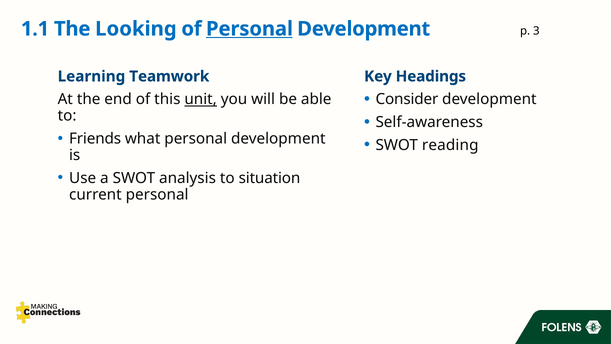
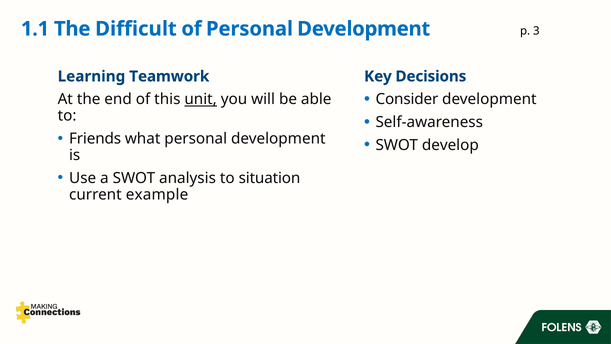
Looking: Looking -> Difficult
Personal at (249, 29) underline: present -> none
Headings: Headings -> Decisions
reading: reading -> develop
current personal: personal -> example
